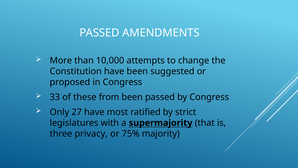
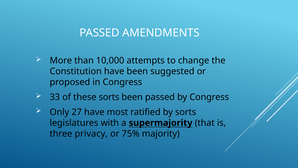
these from: from -> sorts
by strict: strict -> sorts
